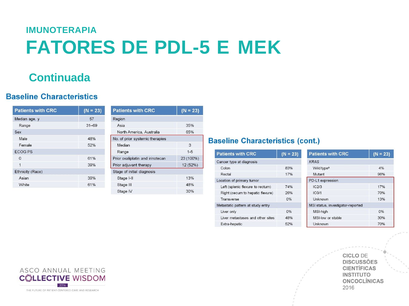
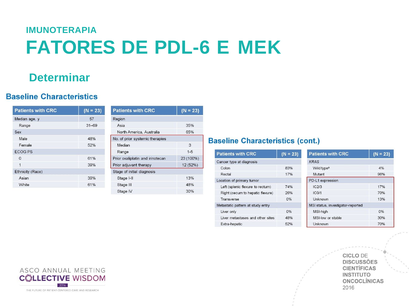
PDL-5: PDL-5 -> PDL-6
Continuada: Continuada -> Determinar
